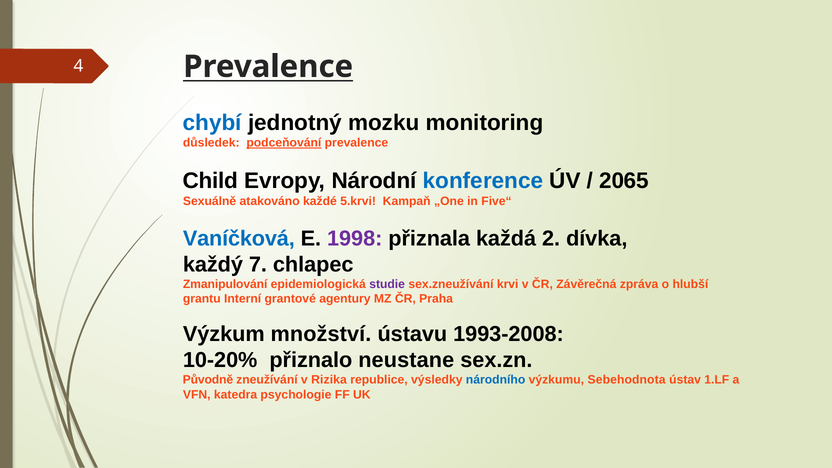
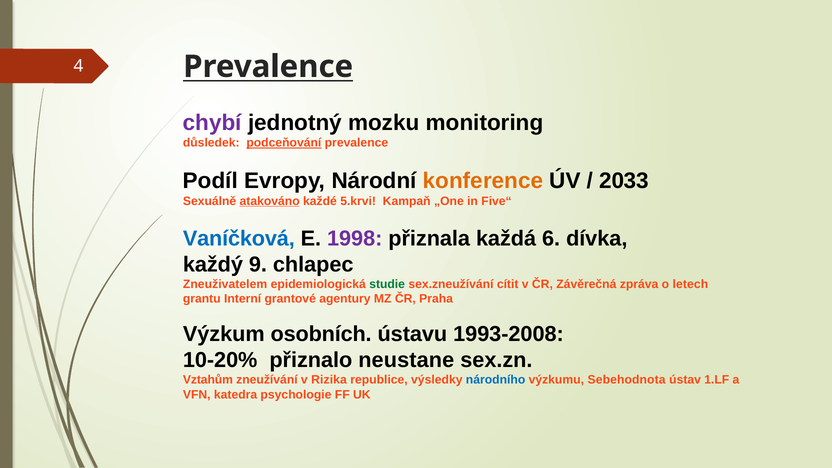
chybí colour: blue -> purple
Child: Child -> Podíl
konference colour: blue -> orange
2065: 2065 -> 2033
atakováno underline: none -> present
2: 2 -> 6
7: 7 -> 9
Zmanipulování: Zmanipulování -> Zneuživatelem
studie colour: purple -> green
krvi: krvi -> cítit
hlubší: hlubší -> letech
množství: množství -> osobních
Původně: Původně -> Vztahům
